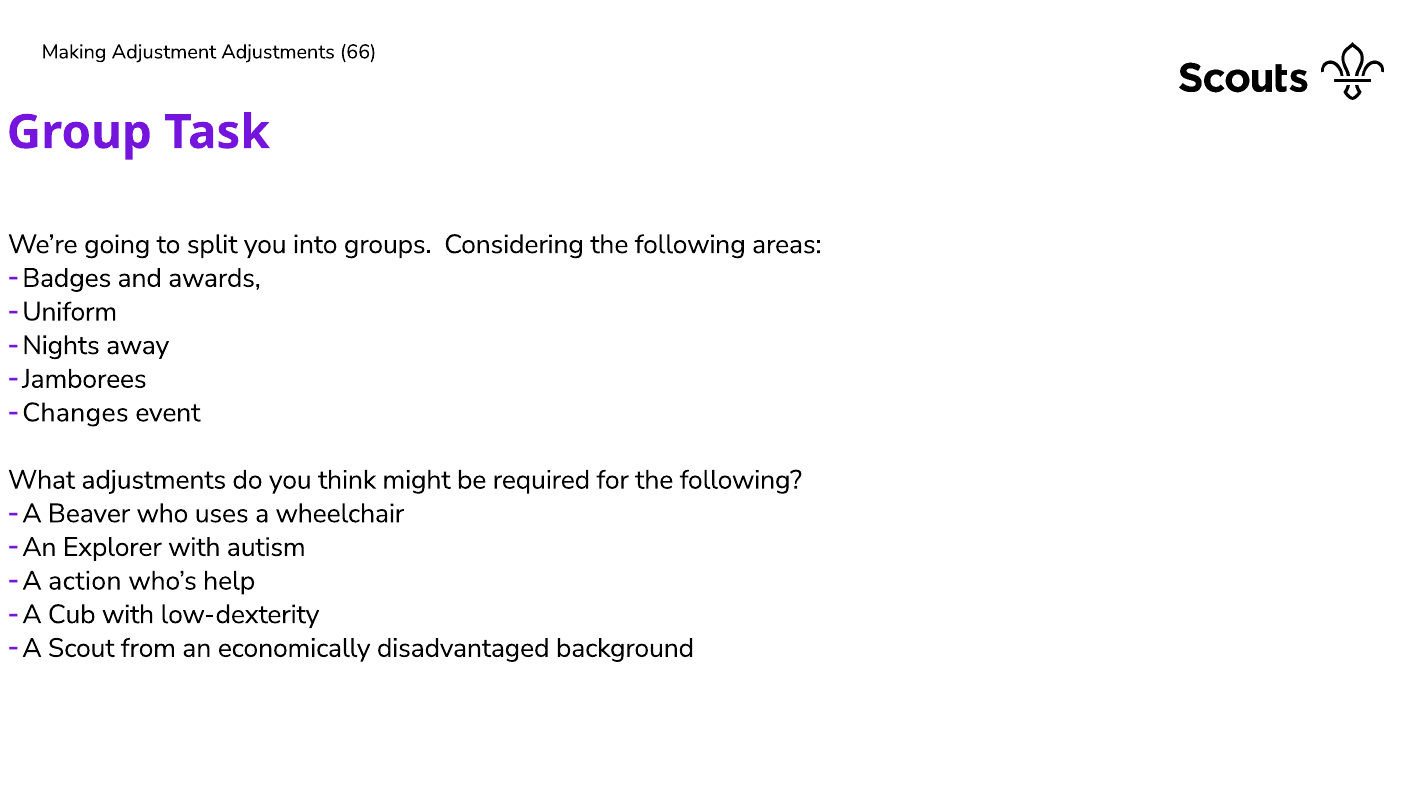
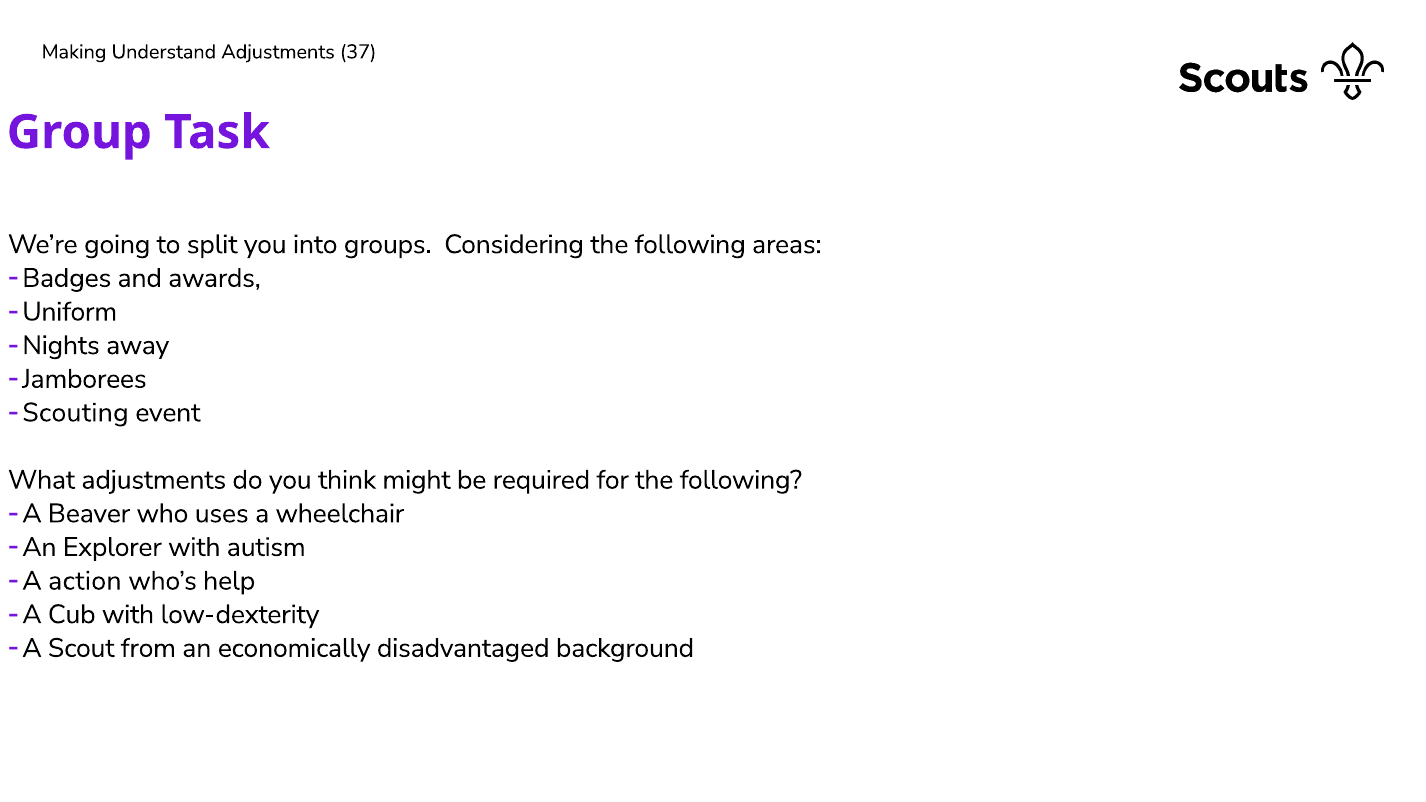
Adjustment: Adjustment -> Understand
66: 66 -> 37
Changes: Changes -> Scouting
